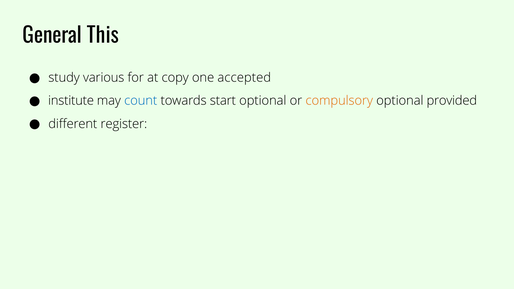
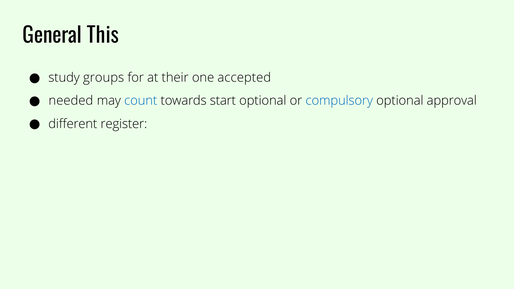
various: various -> groups
copy: copy -> their
institute: institute -> needed
compulsory colour: orange -> blue
provided: provided -> approval
